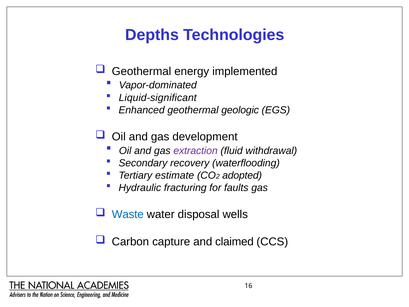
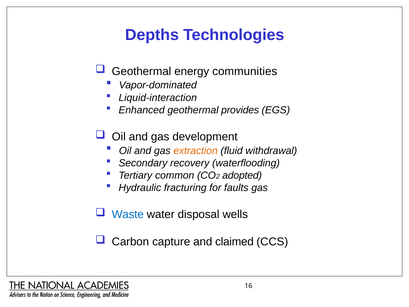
implemented: implemented -> communities
Liquid-significant: Liquid-significant -> Liquid-interaction
geologic: geologic -> provides
extraction colour: purple -> orange
estimate: estimate -> common
